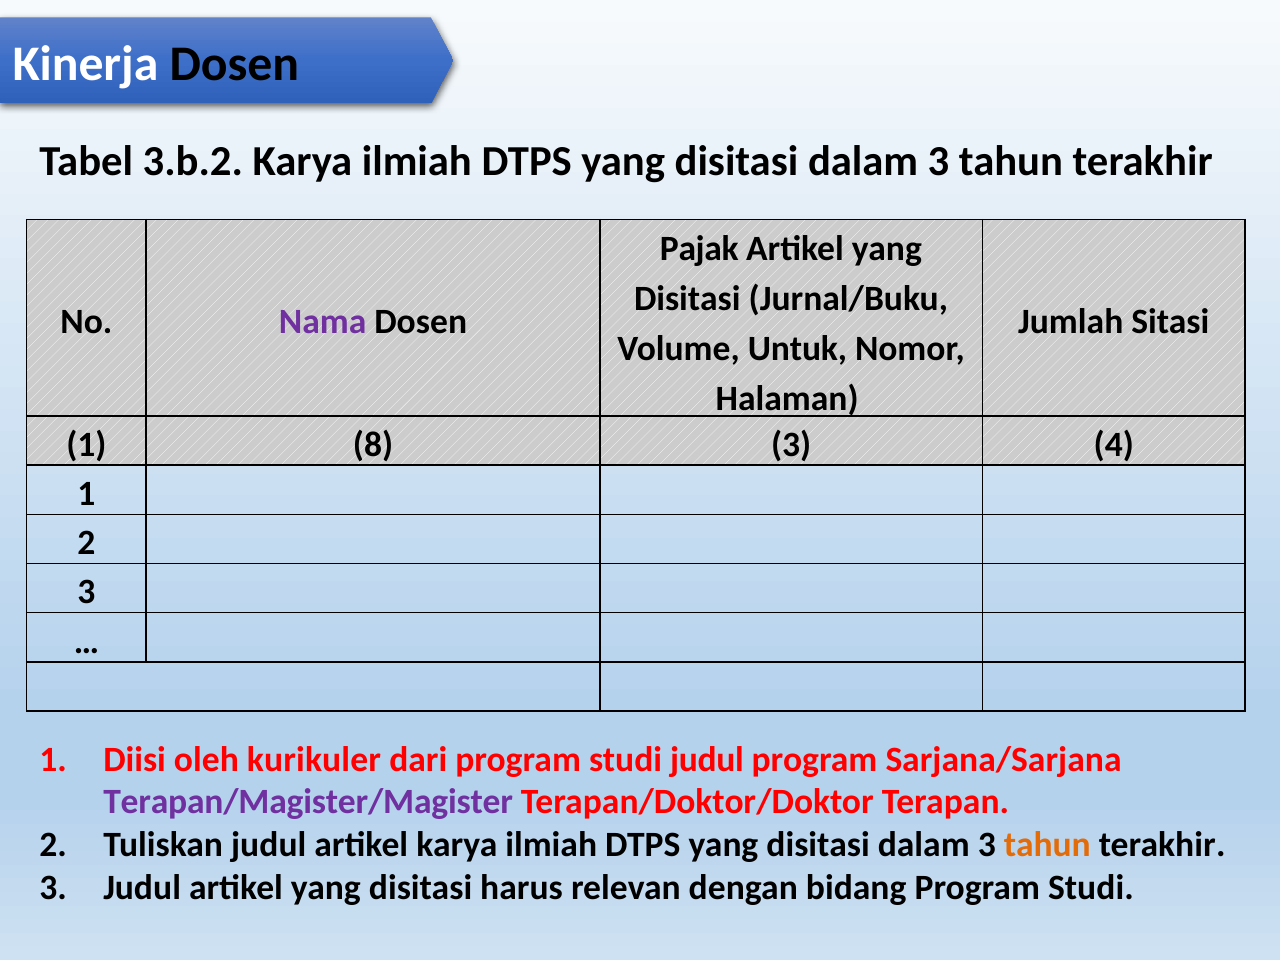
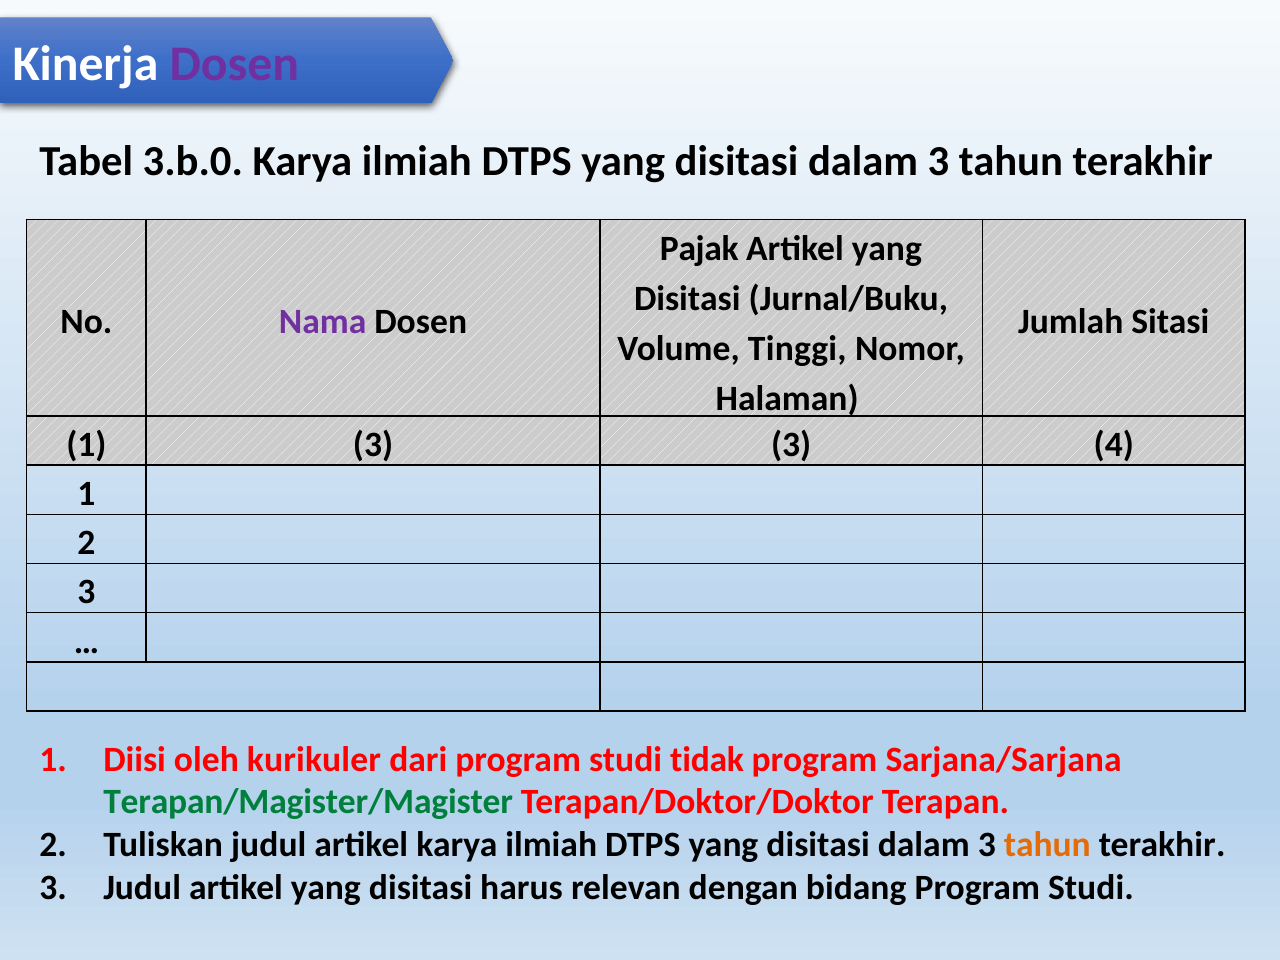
Dosen at (234, 64) colour: black -> purple
3.b.2: 3.b.2 -> 3.b.0
Untuk: Untuk -> Tinggi
1 8: 8 -> 3
studi judul: judul -> tidak
Terapan/Magister/Magister colour: purple -> green
